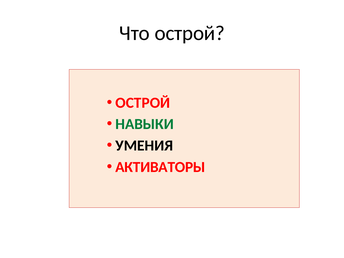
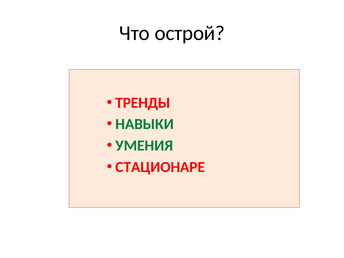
ОСТРОЙ at (143, 103): ОСТРОЙ -> ТРЕНДЫ
УМЕНИЯ colour: black -> green
АКТИВАТОРЫ: АКТИВАТОРЫ -> СТАЦИОНАРЕ
